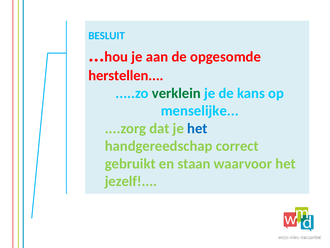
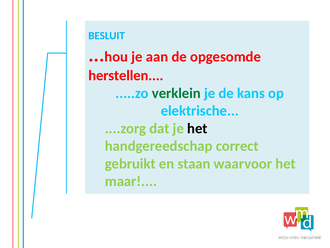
menselijke: menselijke -> elektrische
het at (197, 128) colour: blue -> black
jezelf: jezelf -> maar
